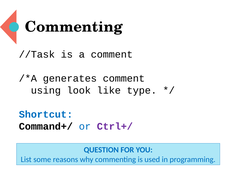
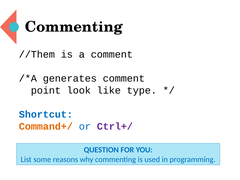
//Task: //Task -> //Them
using: using -> point
Command+/ colour: black -> orange
